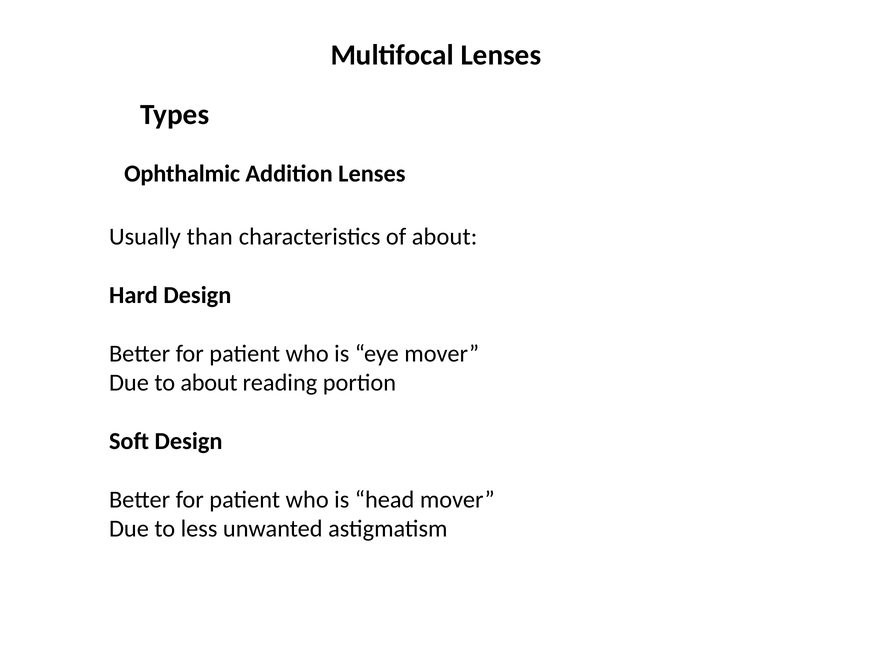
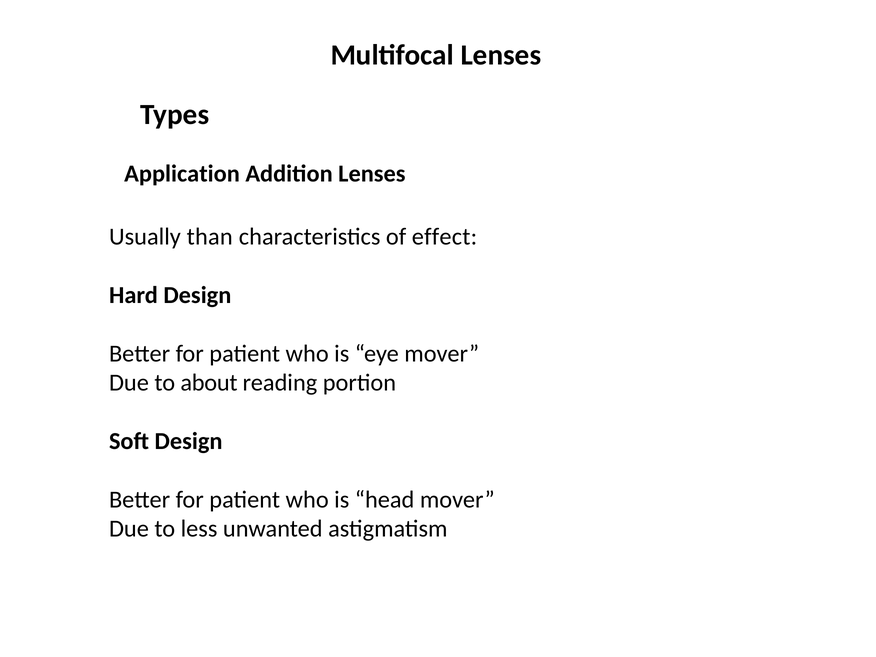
Ophthalmic: Ophthalmic -> Application
of about: about -> effect
